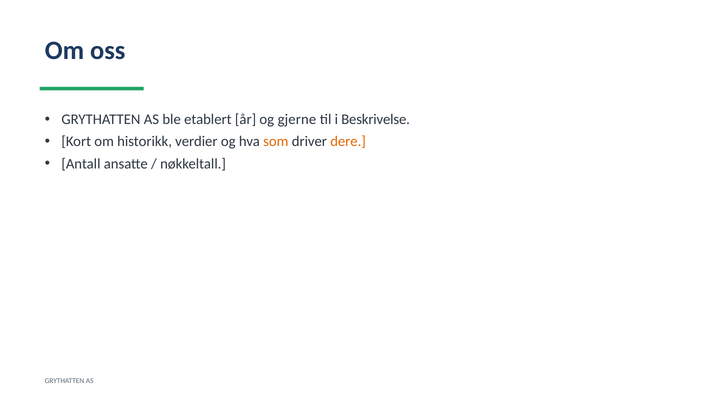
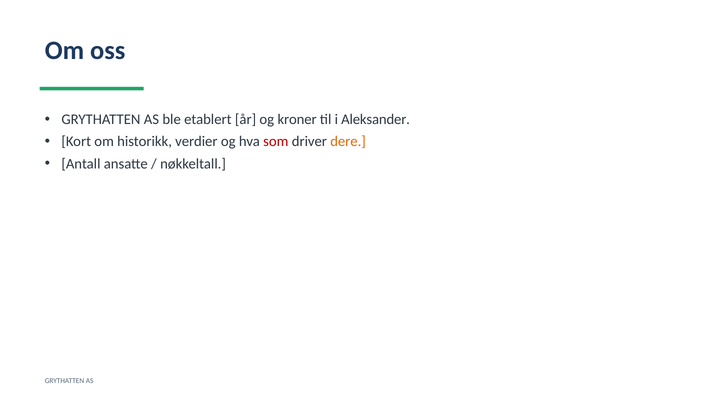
gjerne: gjerne -> kroner
Beskrivelse: Beskrivelse -> Aleksander
som colour: orange -> red
